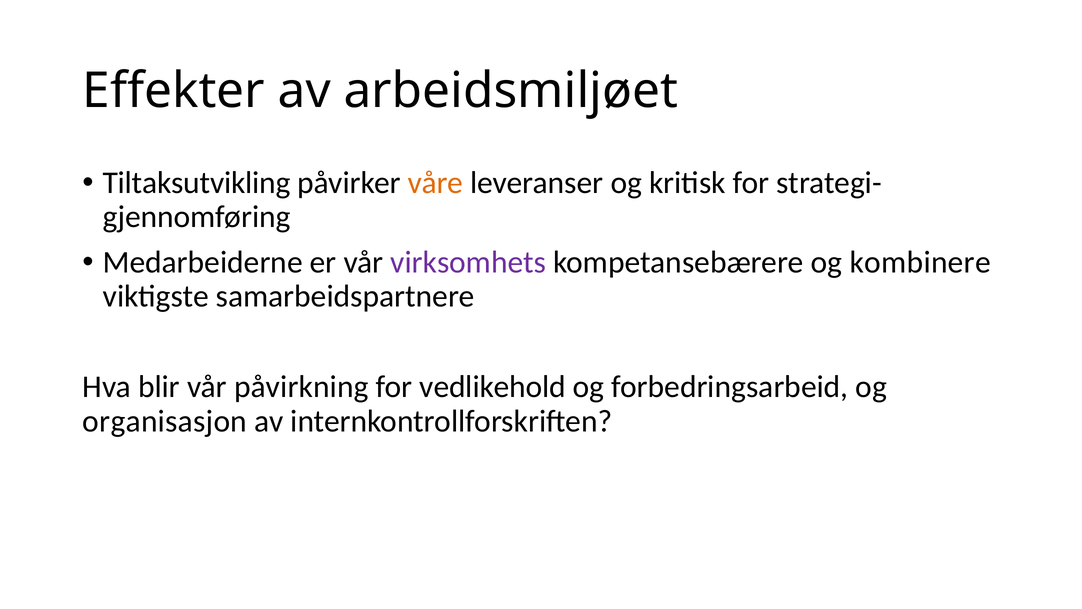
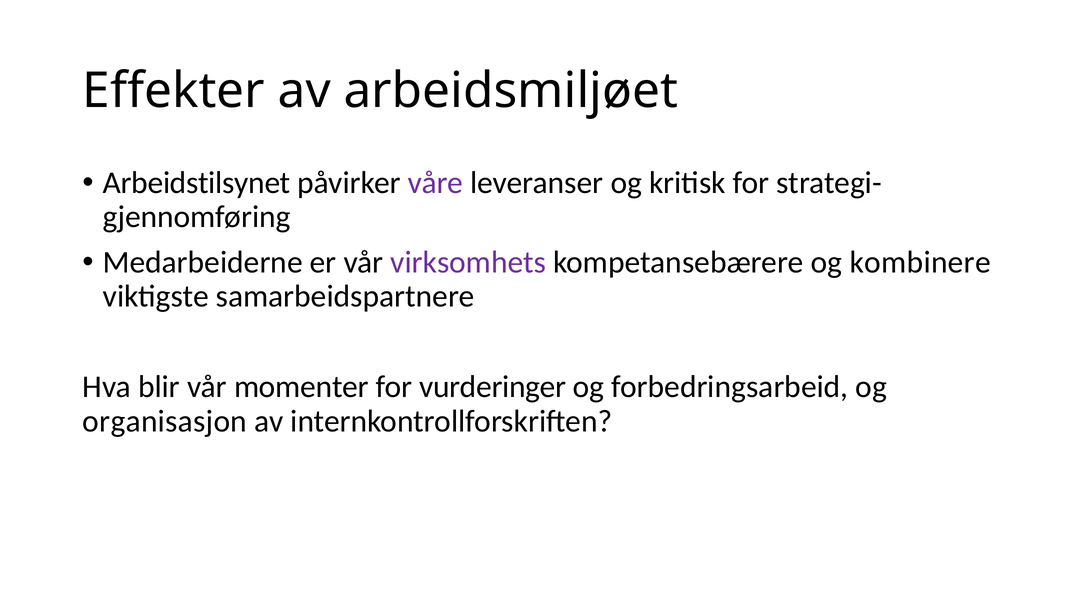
Tiltaksutvikling: Tiltaksutvikling -> Arbeidstilsynet
våre colour: orange -> purple
påvirkning: påvirkning -> momenter
vedlikehold: vedlikehold -> vurderinger
